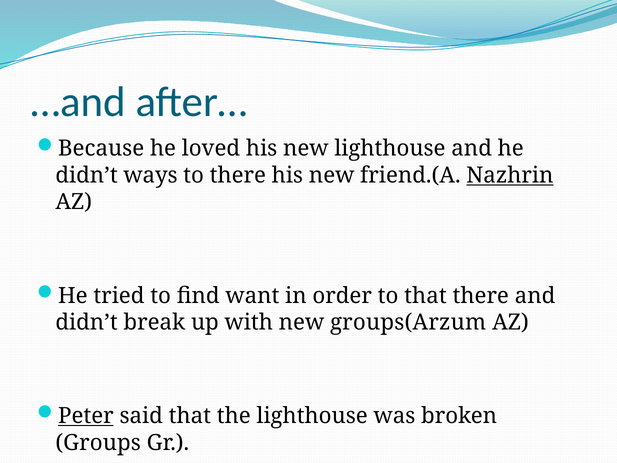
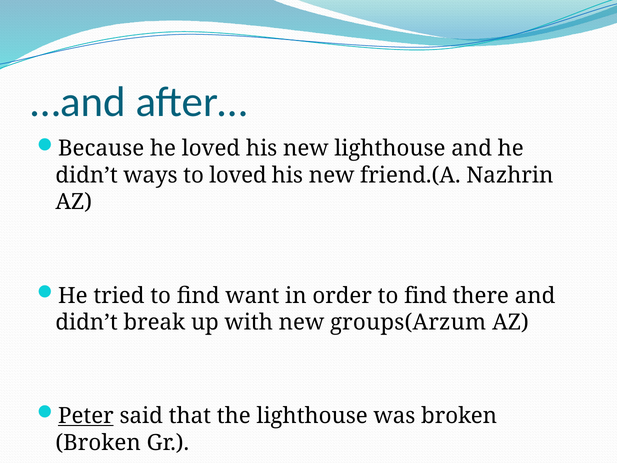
to there: there -> loved
Nazhrin underline: present -> none
order to that: that -> find
Groups at (98, 442): Groups -> Broken
